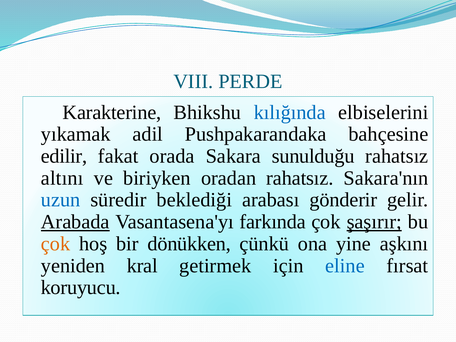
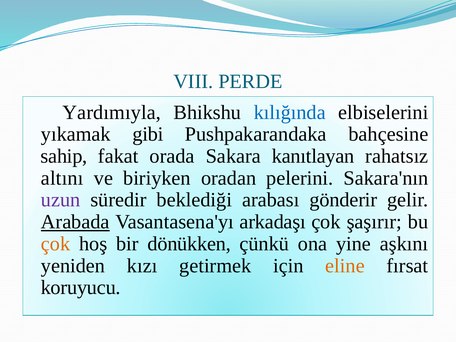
Karakterine: Karakterine -> Yardımıyla
adil: adil -> gibi
edilir: edilir -> sahip
sunulduğu: sunulduğu -> kanıtlayan
oradan rahatsız: rahatsız -> pelerini
uzun colour: blue -> purple
farkında: farkında -> arkadaşı
şaşırır underline: present -> none
kral: kral -> kızı
eline colour: blue -> orange
